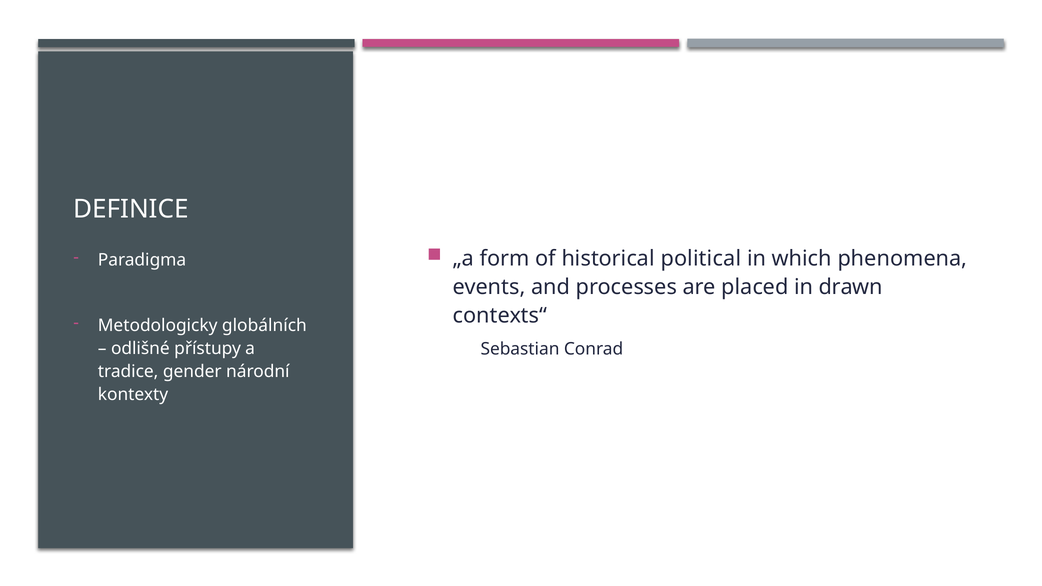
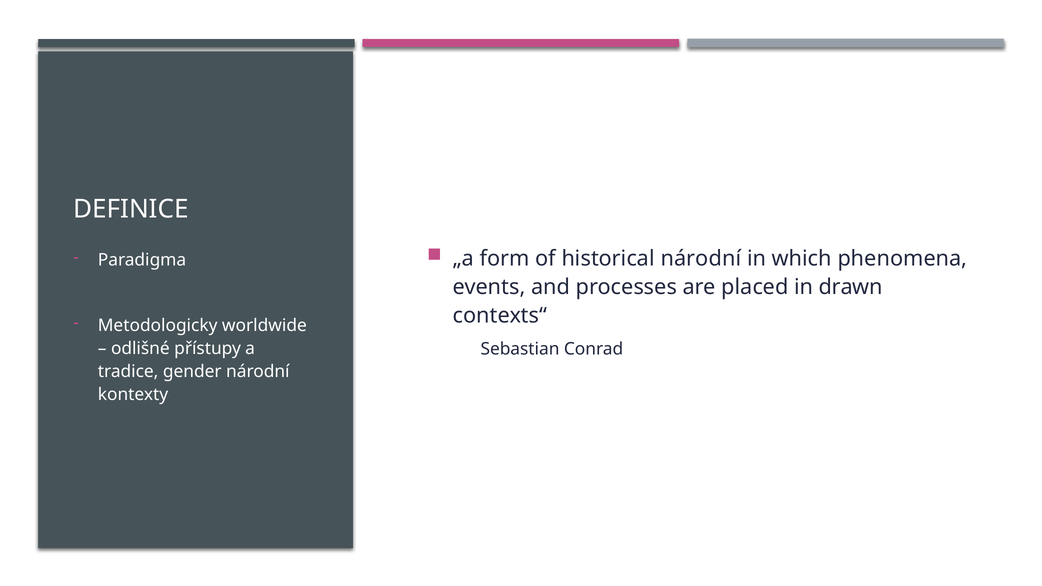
historical political: political -> národní
globálních: globálních -> worldwide
